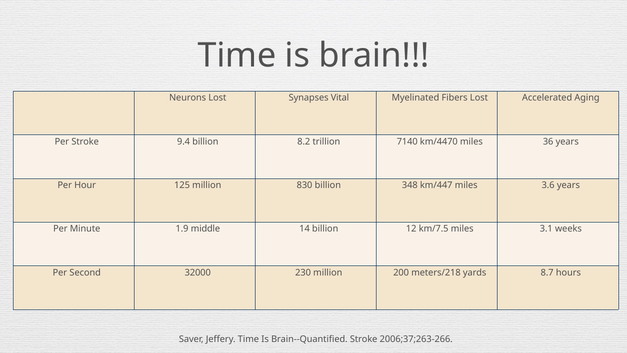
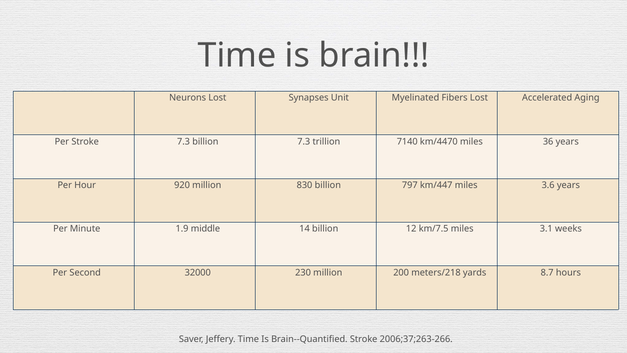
Vital: Vital -> Unit
Stroke 9.4: 9.4 -> 7.3
billion 8.2: 8.2 -> 7.3
125: 125 -> 920
348: 348 -> 797
